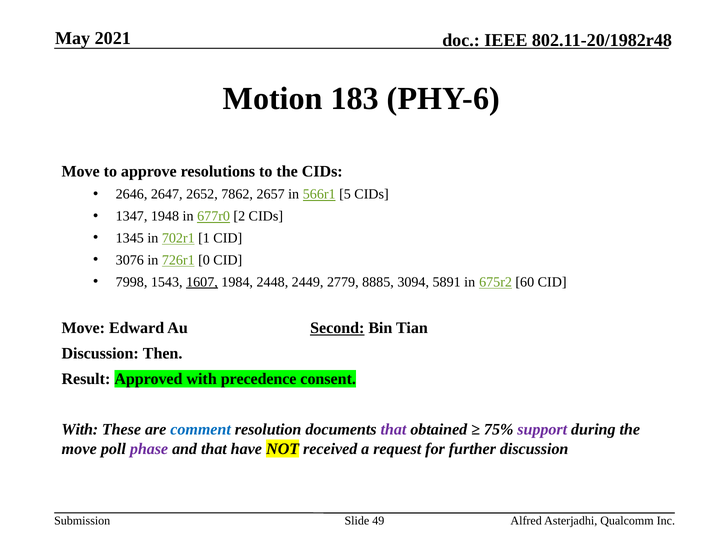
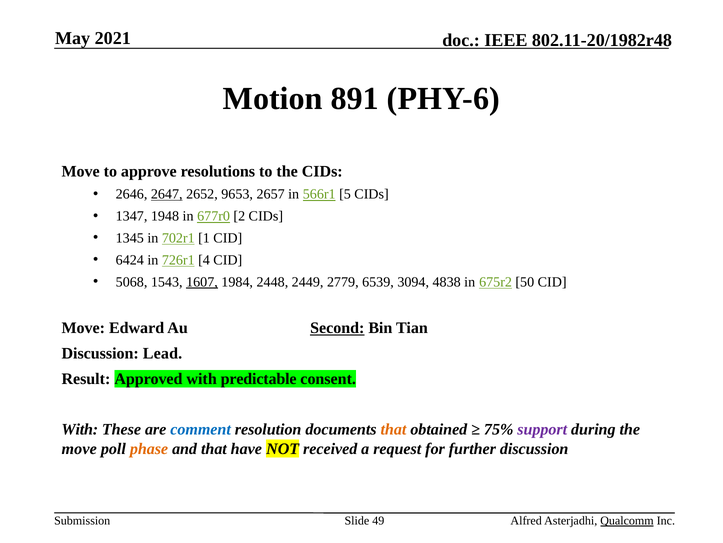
183: 183 -> 891
2647 underline: none -> present
7862: 7862 -> 9653
3076: 3076 -> 6424
0: 0 -> 4
7998: 7998 -> 5068
8885: 8885 -> 6539
5891: 5891 -> 4838
60: 60 -> 50
Then: Then -> Lead
precedence: precedence -> predictable
that at (393, 429) colour: purple -> orange
phase colour: purple -> orange
Qualcomm underline: none -> present
